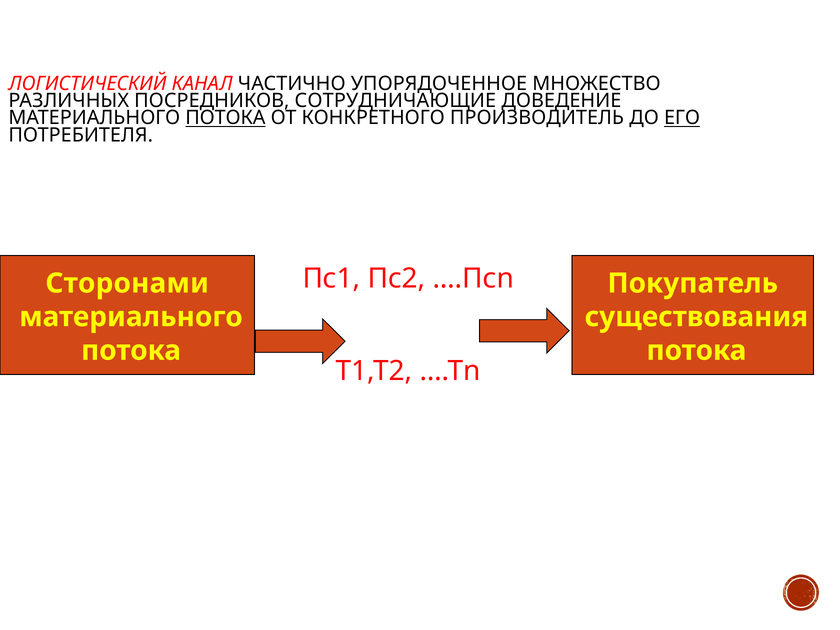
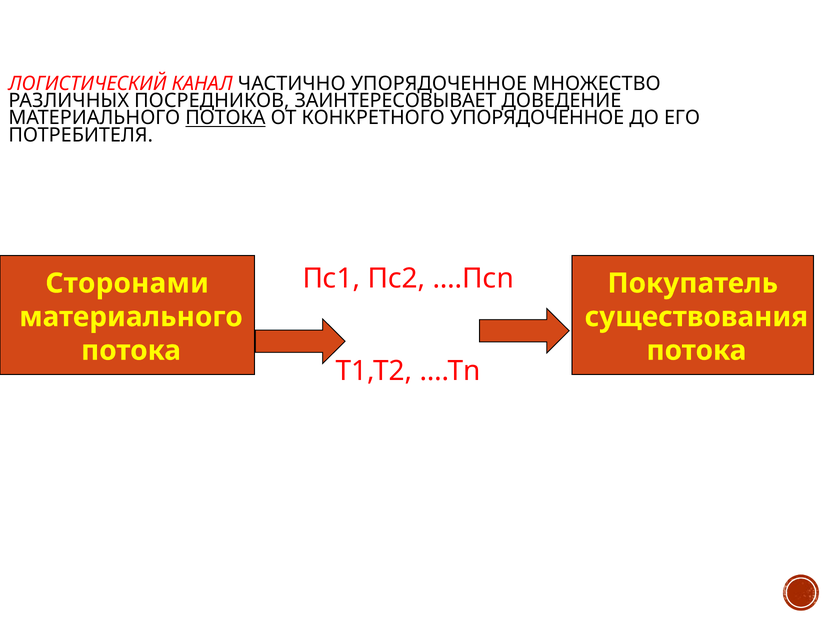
СОТРУДНИЧАЮЩИЕ: СОТРУДНИЧАЮЩИЕ -> ЗАИНТЕРЕСОВЫВАЕТ
КОНКРЕТНОГО ПРОИЗВОДИТЕЛЬ: ПРОИЗВОДИТЕЛЬ -> УПОРЯДОЧЕННОЕ
ЕГО underline: present -> none
